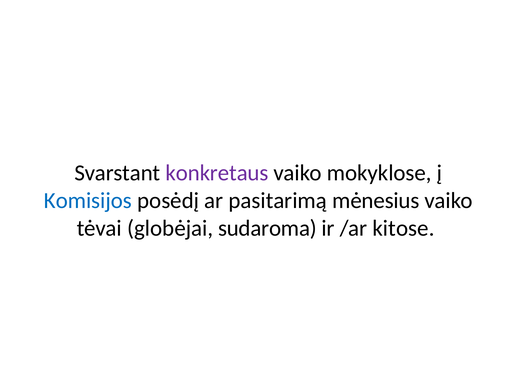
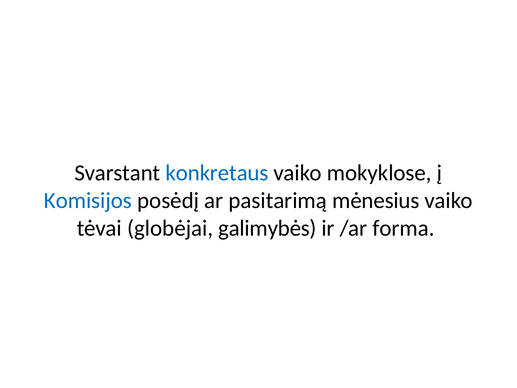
konkretaus colour: purple -> blue
sudaroma: sudaroma -> galimybės
kitose: kitose -> forma
